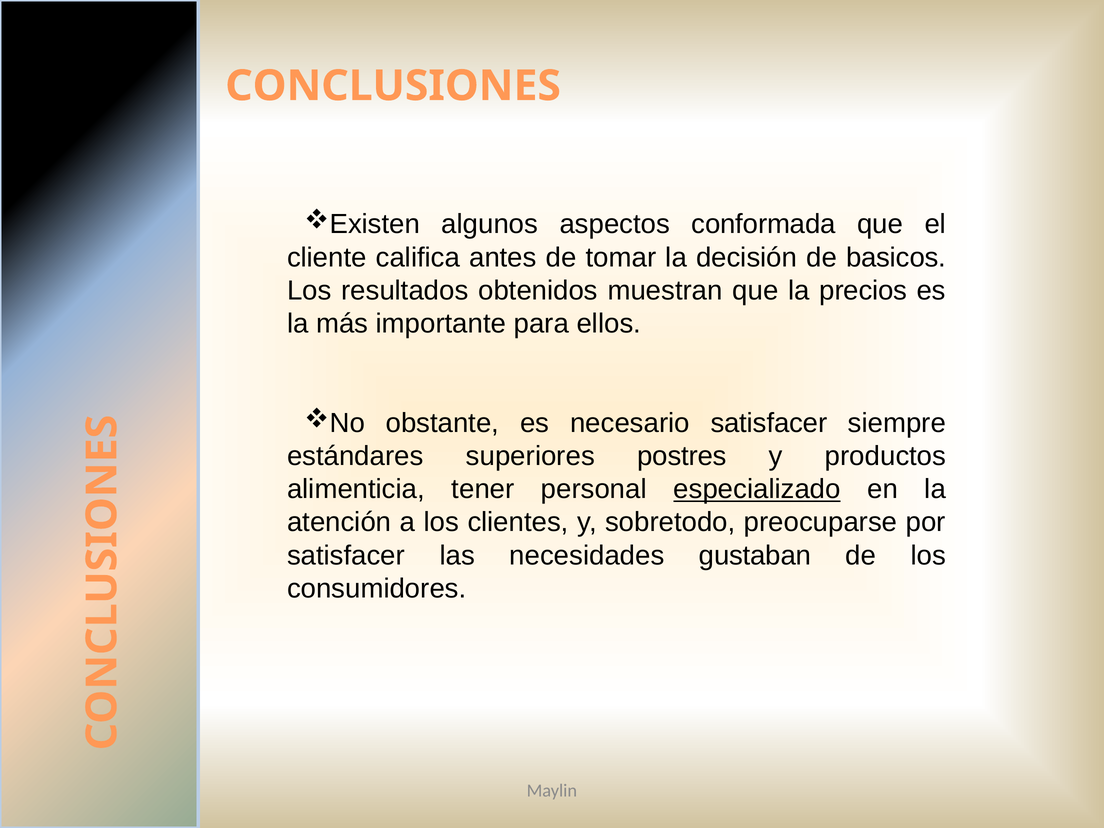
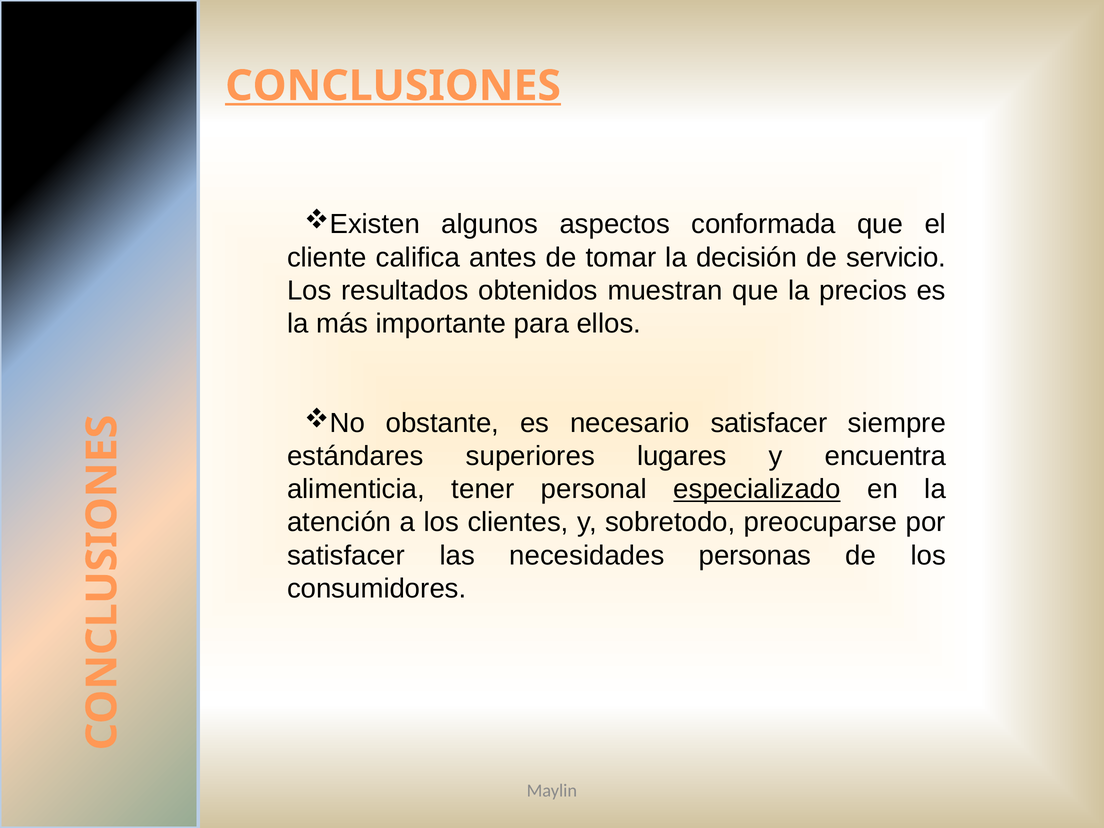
CONCLUSIONES underline: none -> present
basicos: basicos -> servicio
postres: postres -> lugares
productos: productos -> encuentra
gustaban: gustaban -> personas
